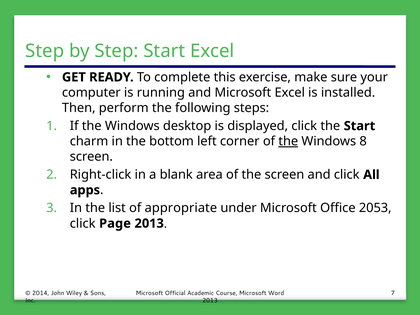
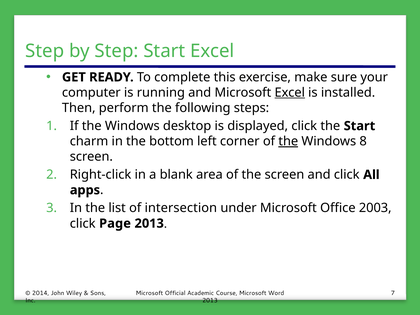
Excel at (290, 93) underline: none -> present
appropriate: appropriate -> intersection
2053: 2053 -> 2003
